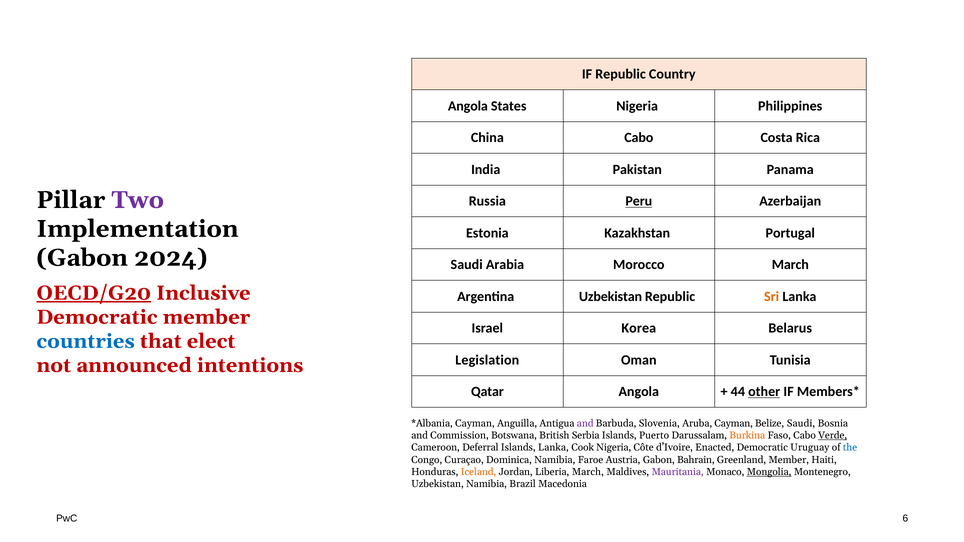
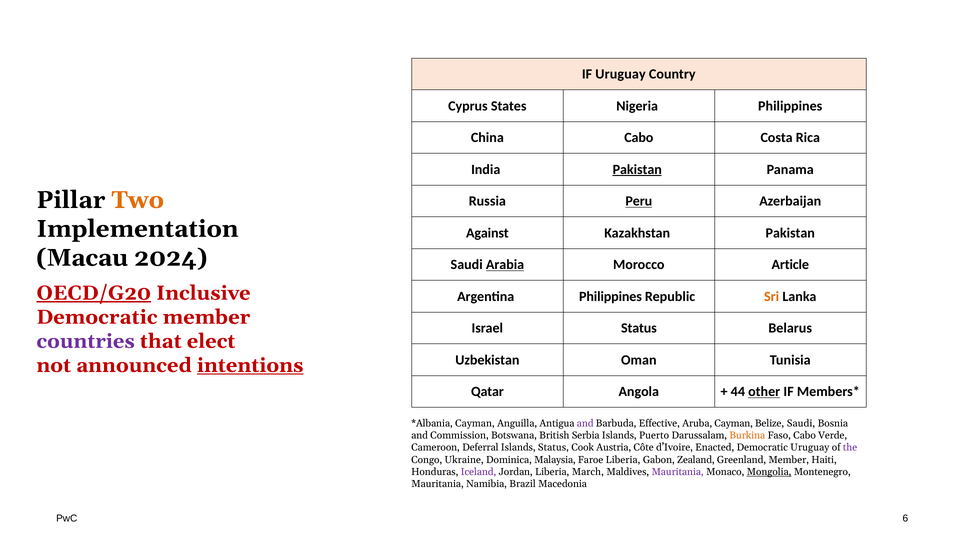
IF Republic: Republic -> Uruguay
Angola at (468, 106): Angola -> Cyprus
Pakistan at (637, 170) underline: none -> present
Two colour: purple -> orange
Estonia: Estonia -> Against
Kazakhstan Portugal: Portugal -> Pakistan
Gabon at (82, 258): Gabon -> Macau
Arabia underline: none -> present
Morocco March: March -> Article
Argentina Uzbekistan: Uzbekistan -> Philippines
Israel Korea: Korea -> Status
countries colour: blue -> purple
Legislation: Legislation -> Uzbekistan
intentions underline: none -> present
Slovenia: Slovenia -> Effective
Verde underline: present -> none
Islands Lanka: Lanka -> Status
Cook Nigeria: Nigeria -> Austria
the colour: blue -> purple
Curaçao: Curaçao -> Ukraine
Dominica Namibia: Namibia -> Malaysia
Faroe Austria: Austria -> Liberia
Bahrain: Bahrain -> Zealand
Iceland colour: orange -> purple
Uzbekistan at (438, 484): Uzbekistan -> Mauritania
